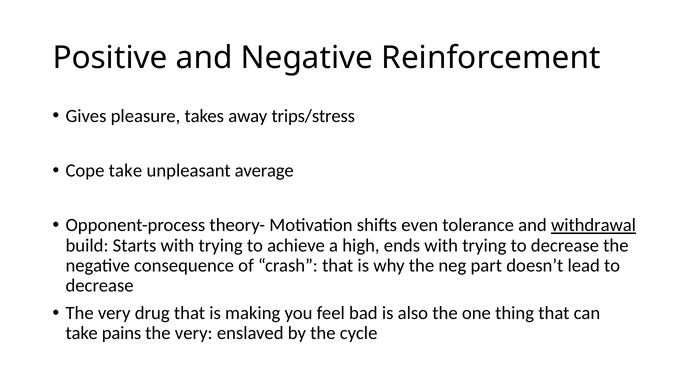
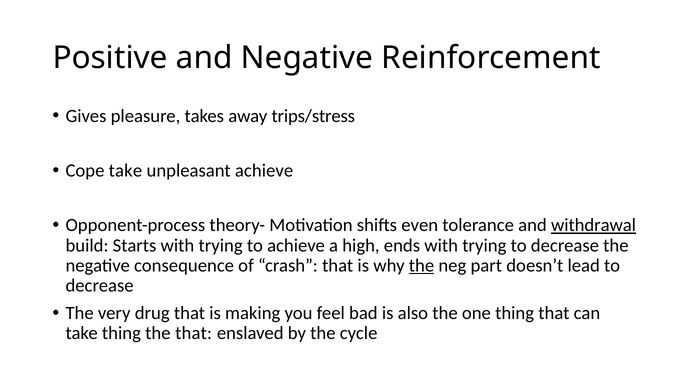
unpleasant average: average -> achieve
the at (421, 266) underline: none -> present
take pains: pains -> thing
very at (194, 333): very -> that
